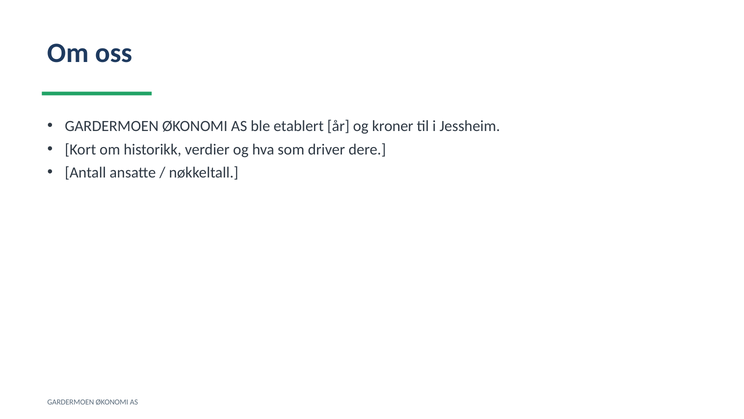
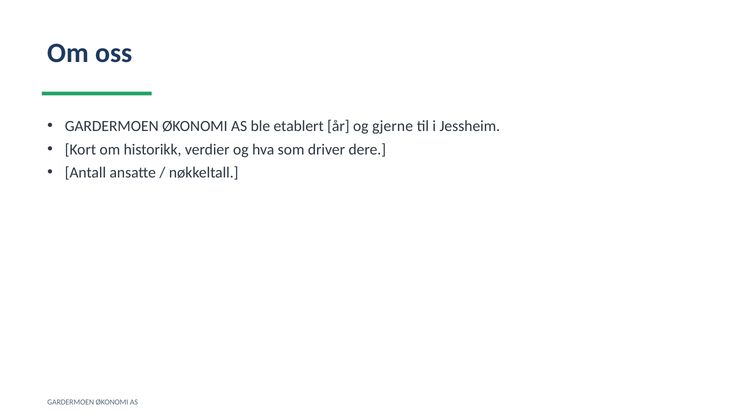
kroner: kroner -> gjerne
